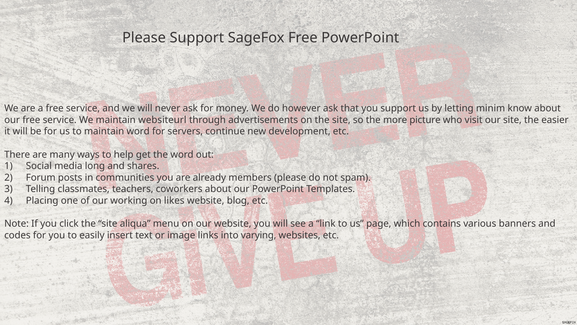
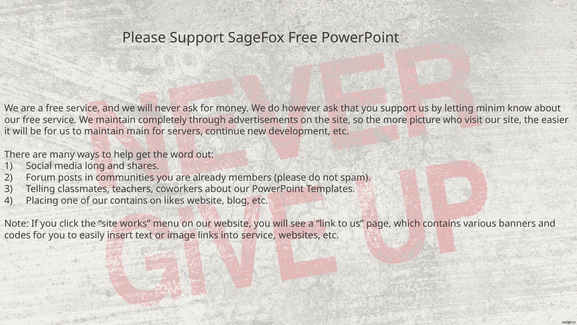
websiteurl: websiteurl -> completely
maintain word: word -> main
our working: working -> contains
aliqua: aliqua -> works
into varying: varying -> service
